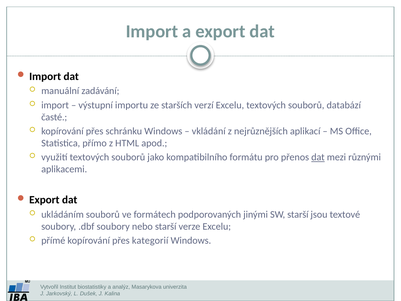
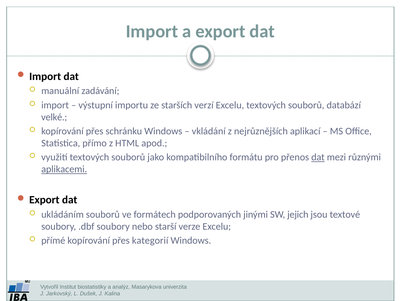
časté: časté -> velké
aplikacemi underline: none -> present
SW starší: starší -> jejich
